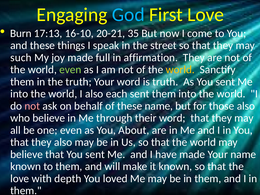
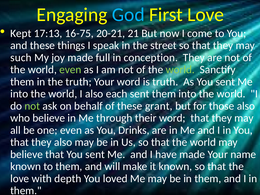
Burn: Burn -> Kept
16-10: 16-10 -> 16-75
35: 35 -> 21
affirmation: affirmation -> conception
world at (180, 70) colour: yellow -> light green
not at (32, 106) colour: pink -> light green
these name: name -> grant
About: About -> Drinks
